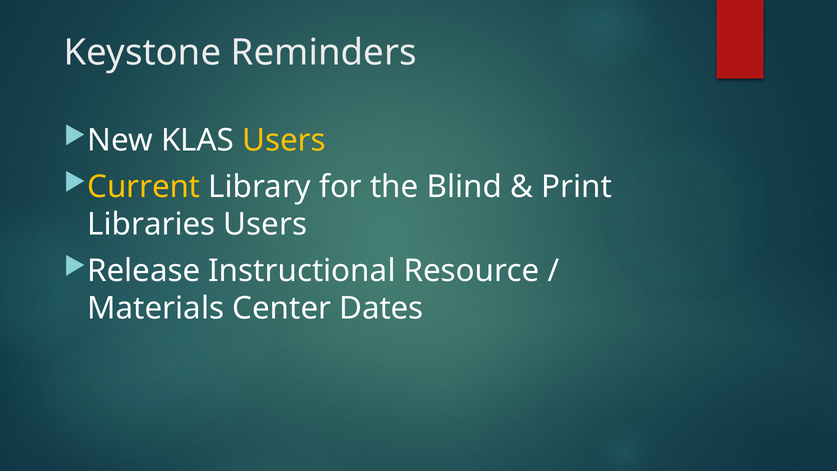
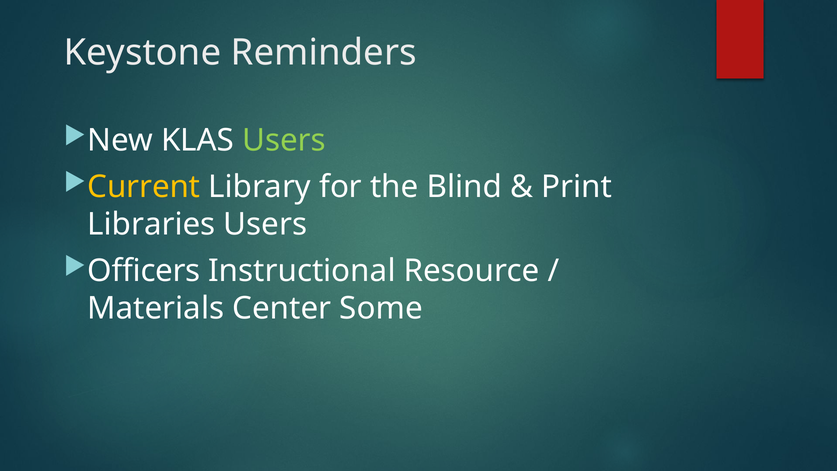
Users at (284, 140) colour: yellow -> light green
Release: Release -> Officers
Dates: Dates -> Some
